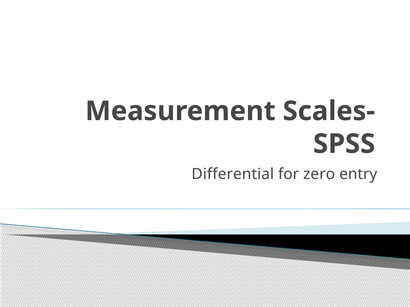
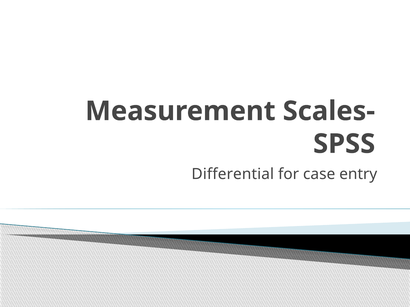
zero: zero -> case
